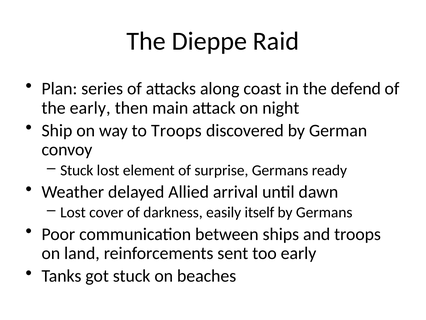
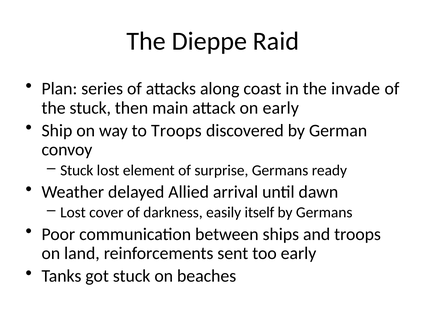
defend: defend -> invade
the early: early -> stuck
on night: night -> early
